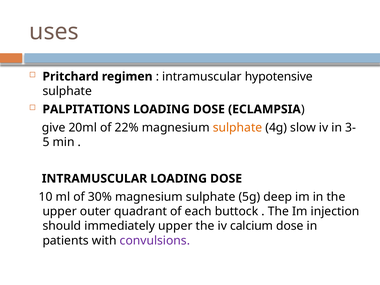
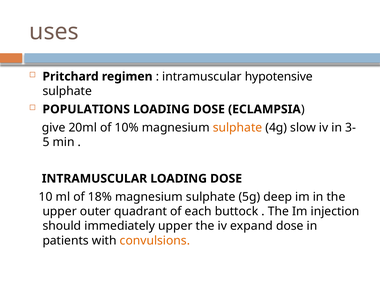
PALPITATIONS: PALPITATIONS -> POPULATIONS
22%: 22% -> 10%
30%: 30% -> 18%
calcium: calcium -> expand
convulsions colour: purple -> orange
